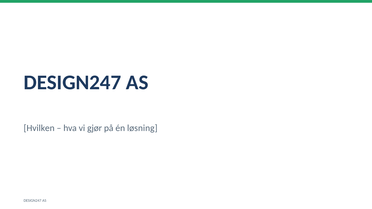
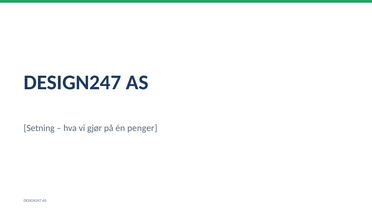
Hvilken: Hvilken -> Setning
løsning: løsning -> penger
